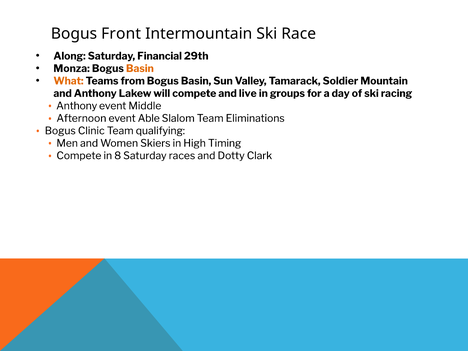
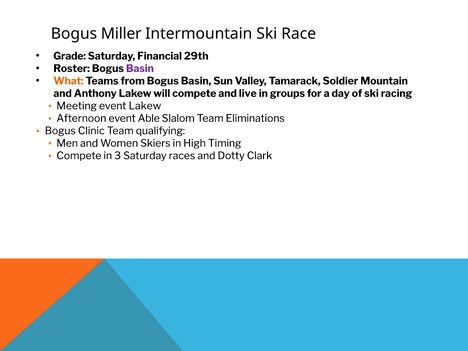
Front: Front -> Miller
Along: Along -> Grade
Monza: Monza -> Roster
Basin at (140, 69) colour: orange -> purple
Anthony at (77, 106): Anthony -> Meeting
event Middle: Middle -> Lakew
8: 8 -> 3
